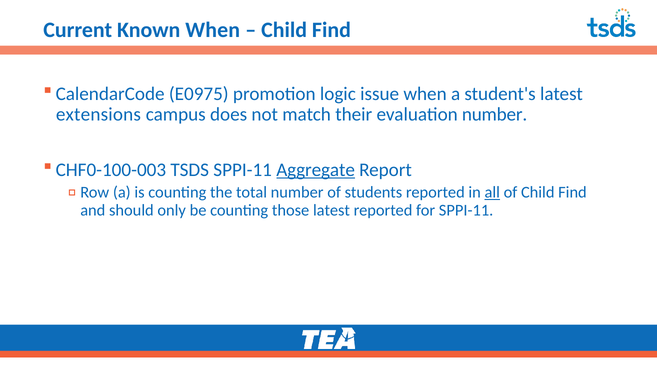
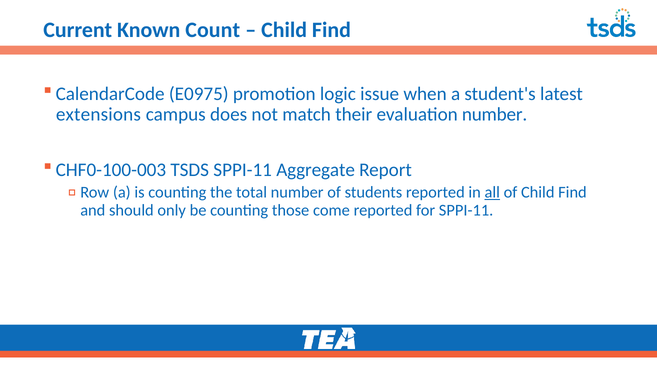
Known When: When -> Count
Aggregate underline: present -> none
those latest: latest -> come
